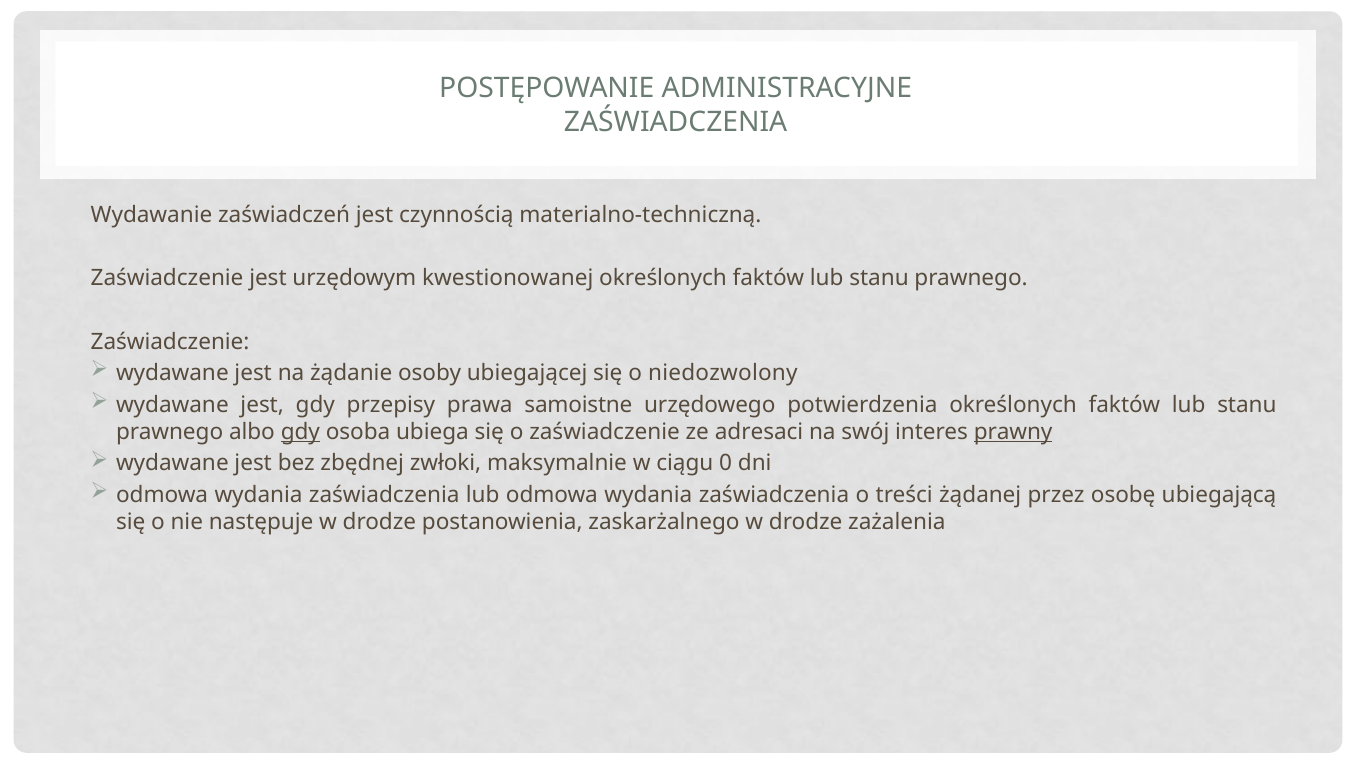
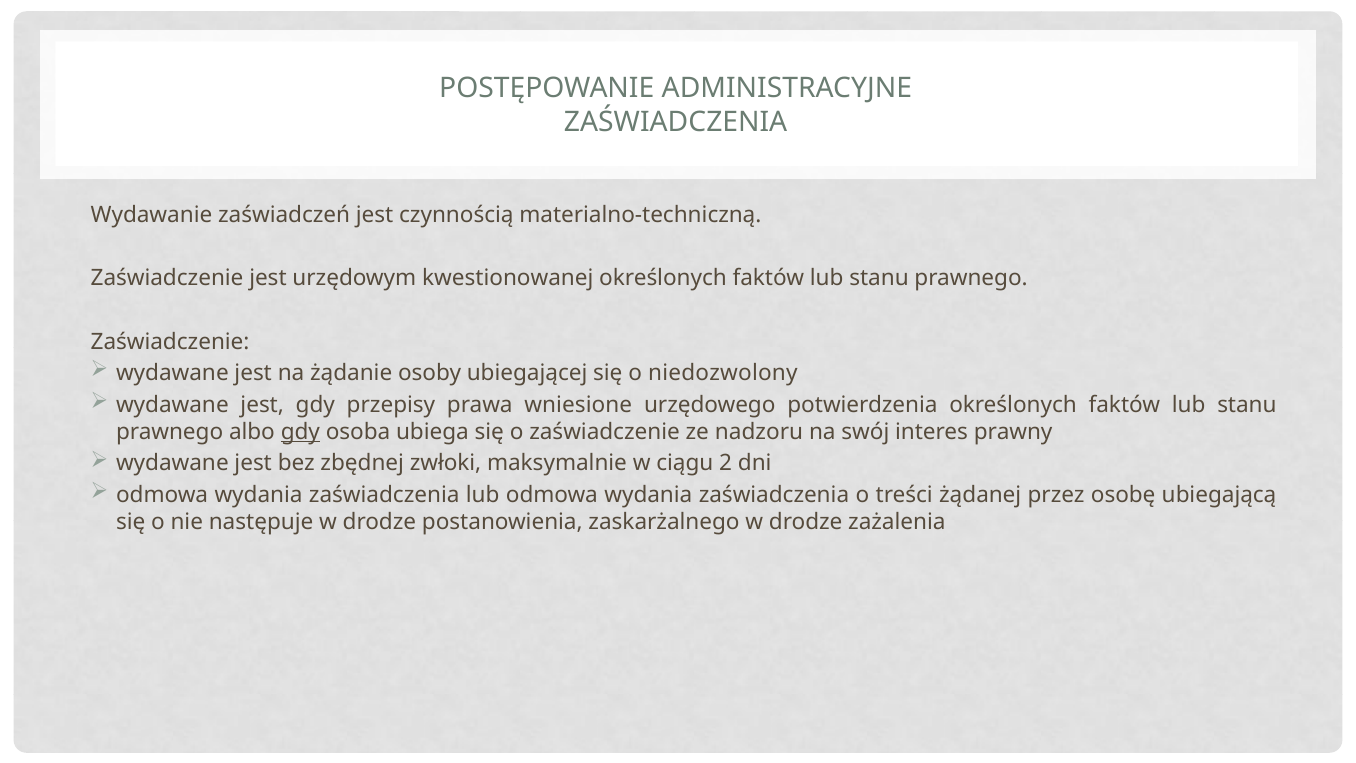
samoistne: samoistne -> wniesione
adresaci: adresaci -> nadzoru
prawny underline: present -> none
0: 0 -> 2
